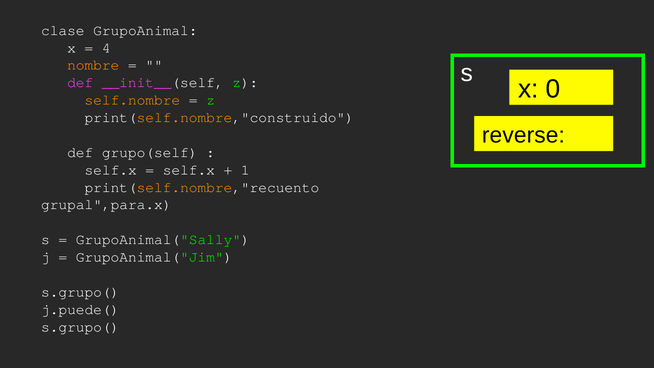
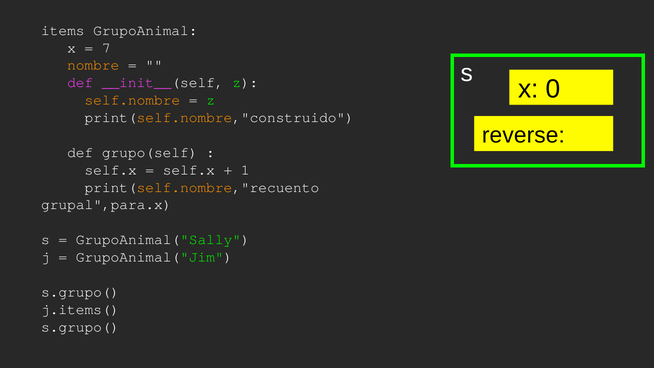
clase: clase -> items
4: 4 -> 7
j.puede(: j.puede( -> j.items(
